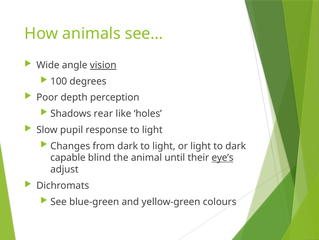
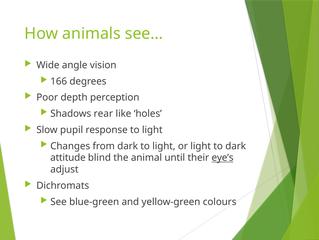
vision underline: present -> none
100: 100 -> 166
capable: capable -> attitude
